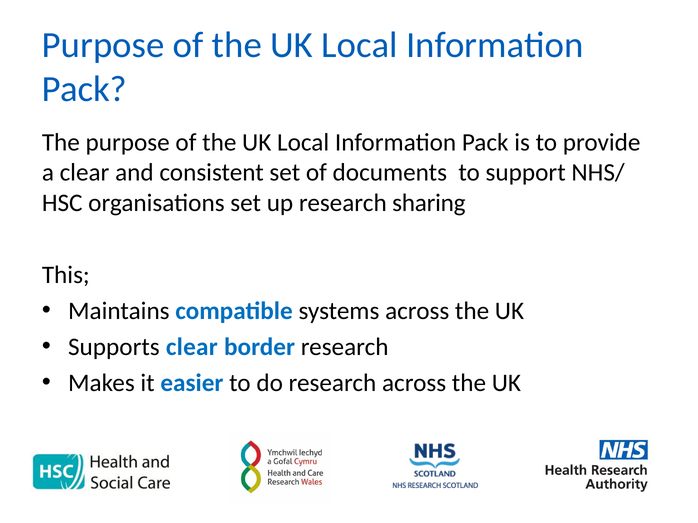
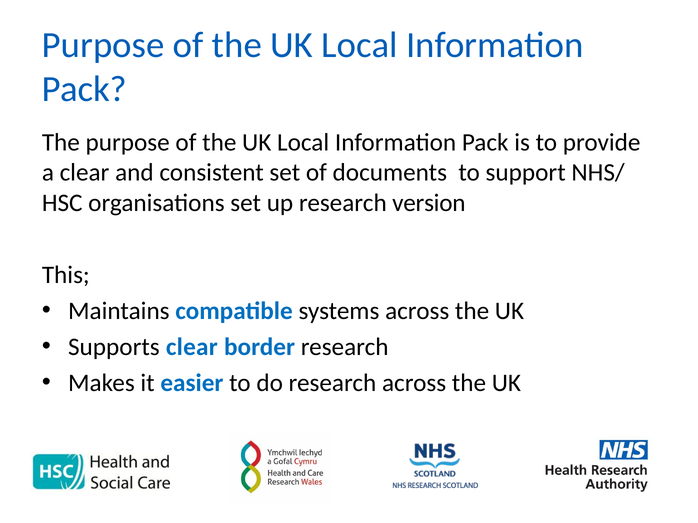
sharing: sharing -> version
